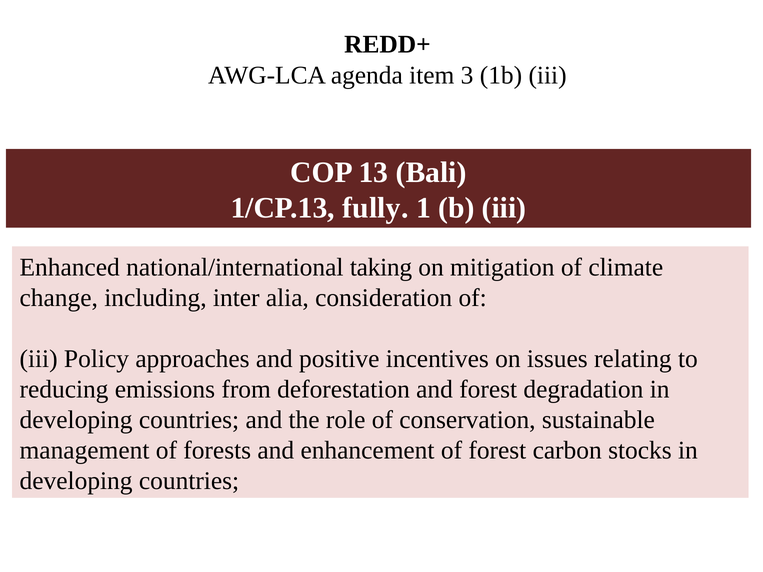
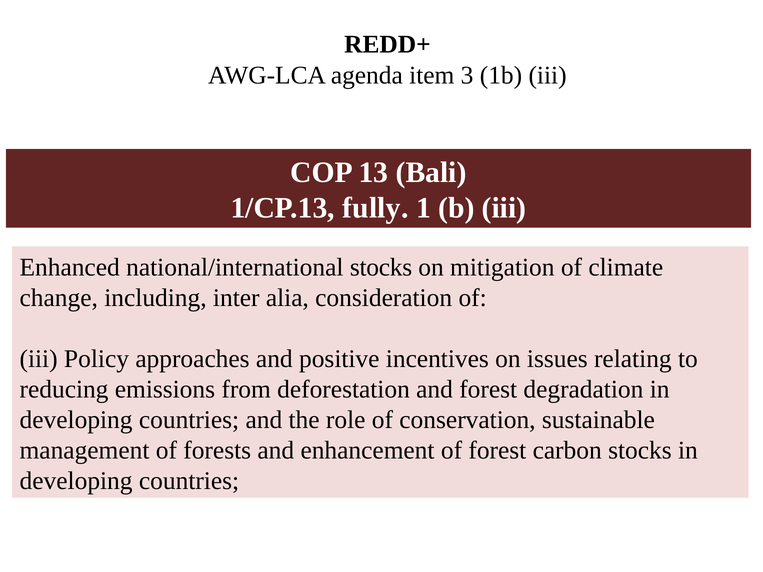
national/international taking: taking -> stocks
